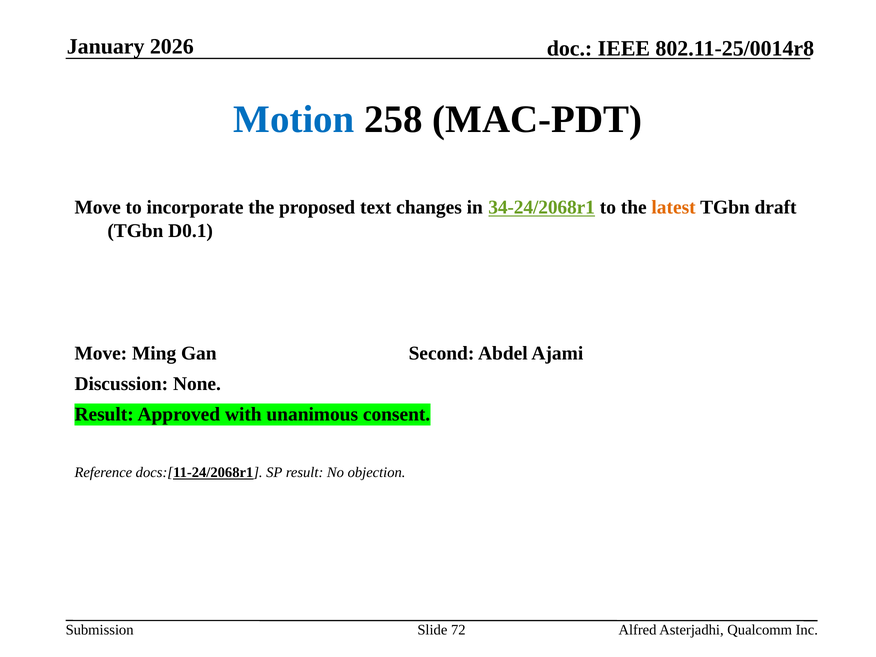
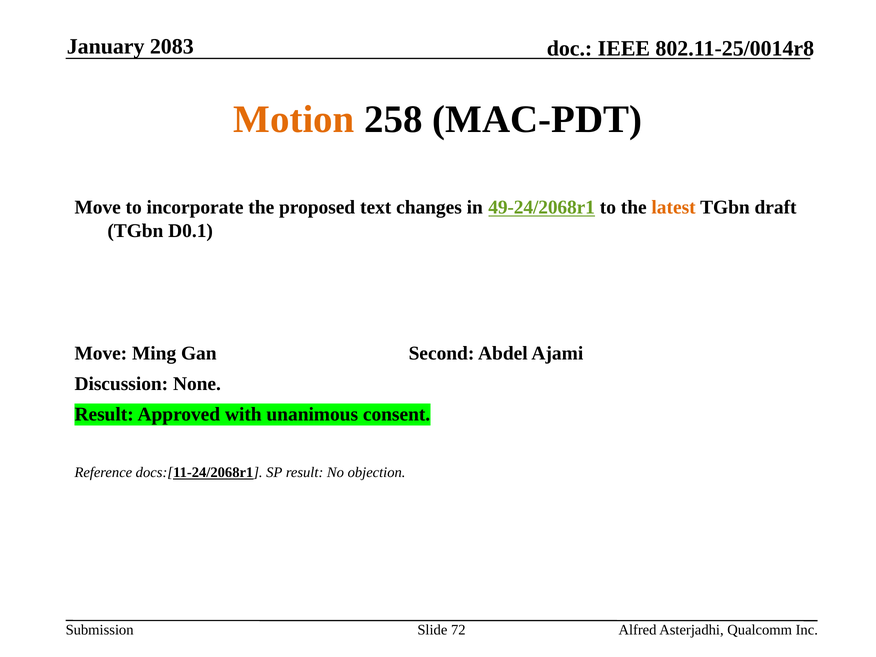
2026: 2026 -> 2083
Motion colour: blue -> orange
34-24/2068r1: 34-24/2068r1 -> 49-24/2068r1
